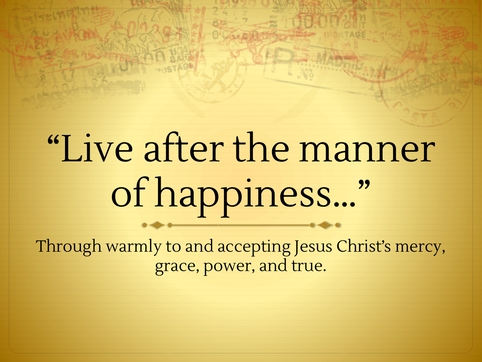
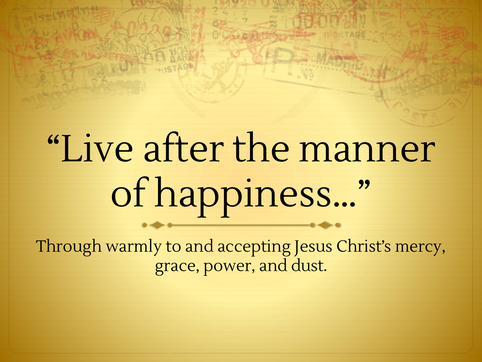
true: true -> dust
